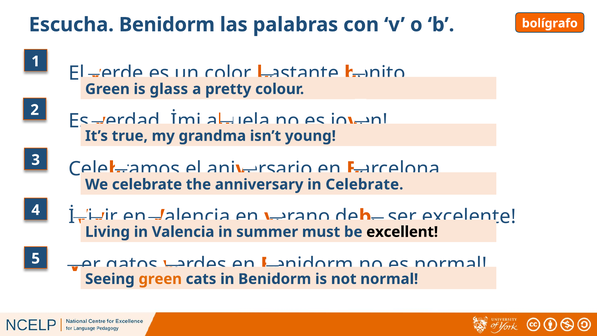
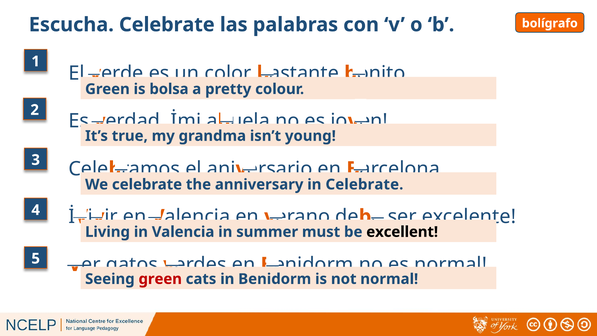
Benidorm at (167, 25): Benidorm -> Celebrate
glass: glass -> bolsa
green at (160, 279) colour: orange -> red
